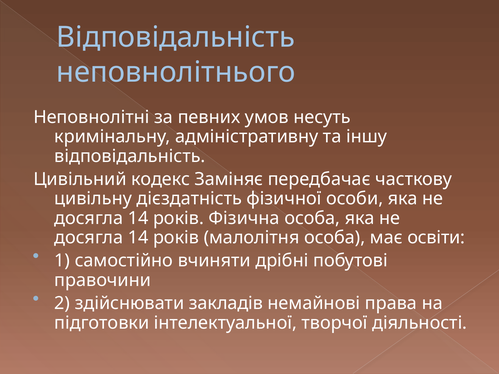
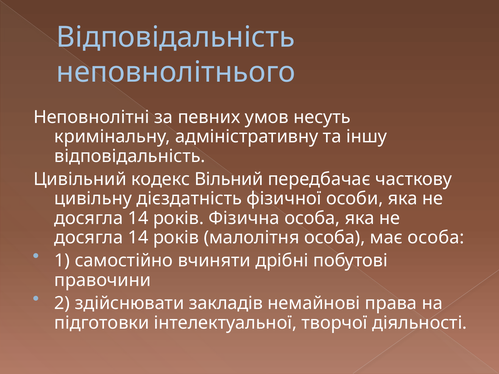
Заміняє: Заміняє -> Вільний
має освіти: освіти -> особа
